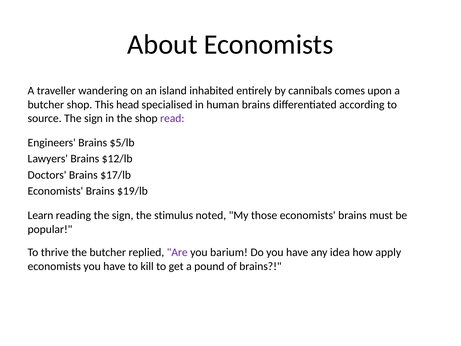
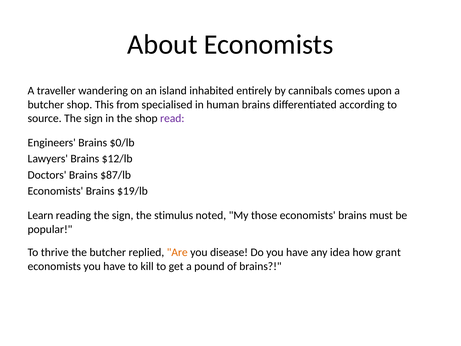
head: head -> from
$5/lb: $5/lb -> $0/lb
$17/lb: $17/lb -> $87/lb
Are colour: purple -> orange
barium: barium -> disease
apply: apply -> grant
